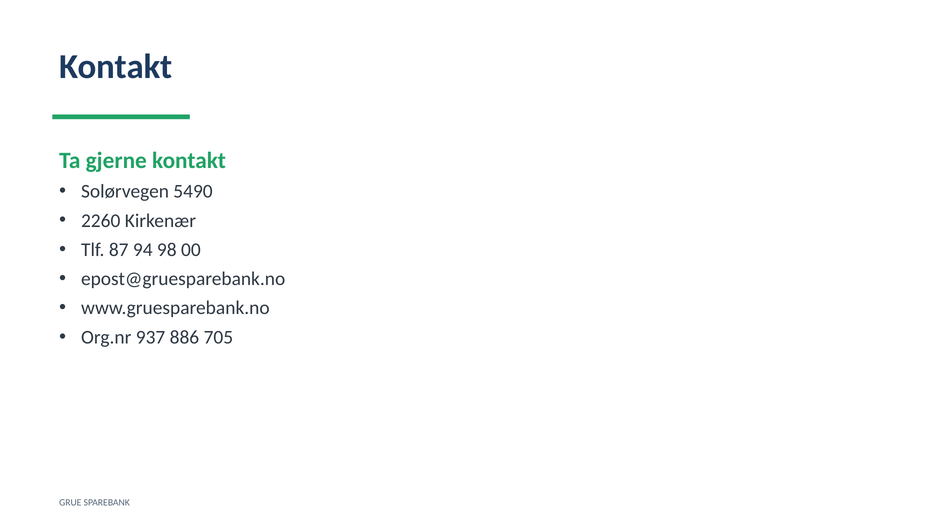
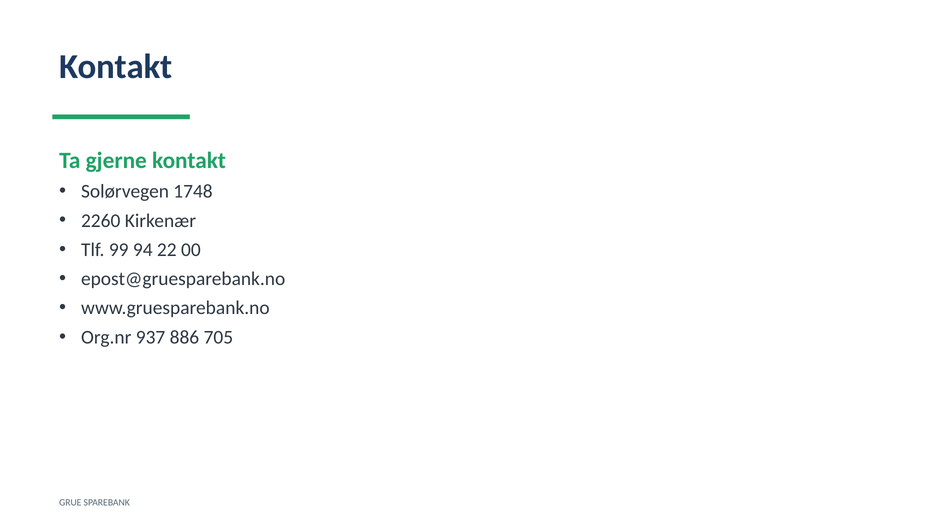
5490: 5490 -> 1748
87: 87 -> 99
98: 98 -> 22
